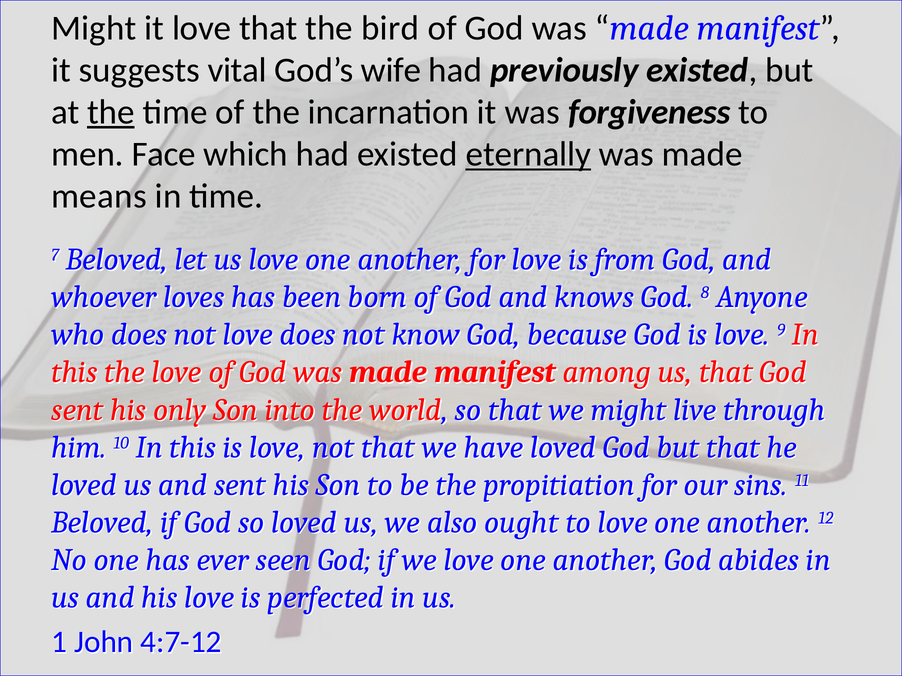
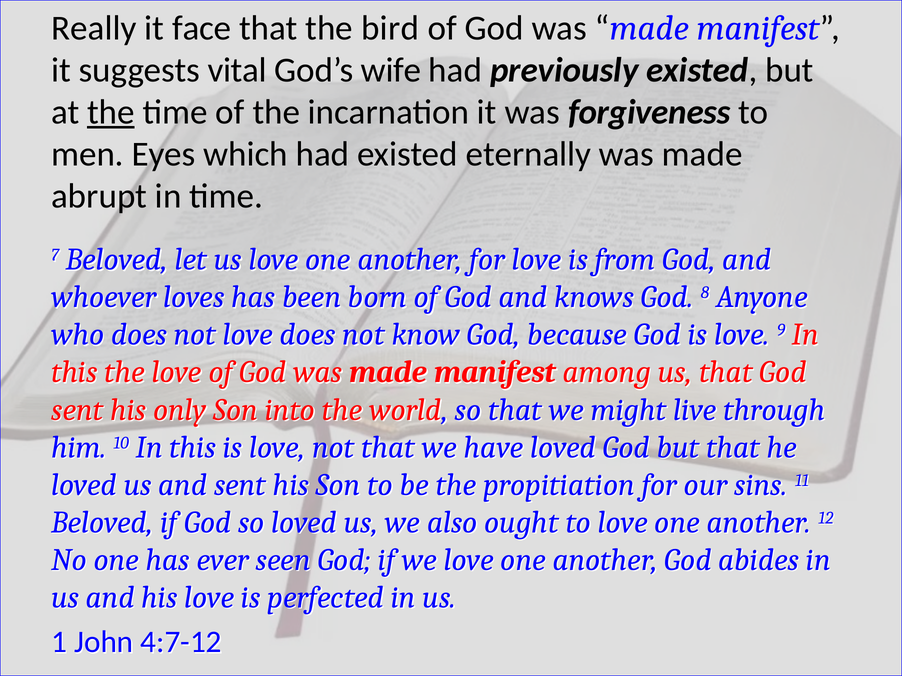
Might at (94, 28): Might -> Really
it love: love -> face
Face: Face -> Eyes
eternally underline: present -> none
means: means -> abrupt
